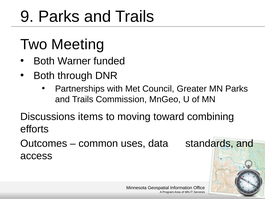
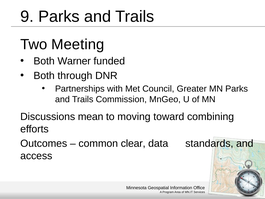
items: items -> mean
uses: uses -> clear
